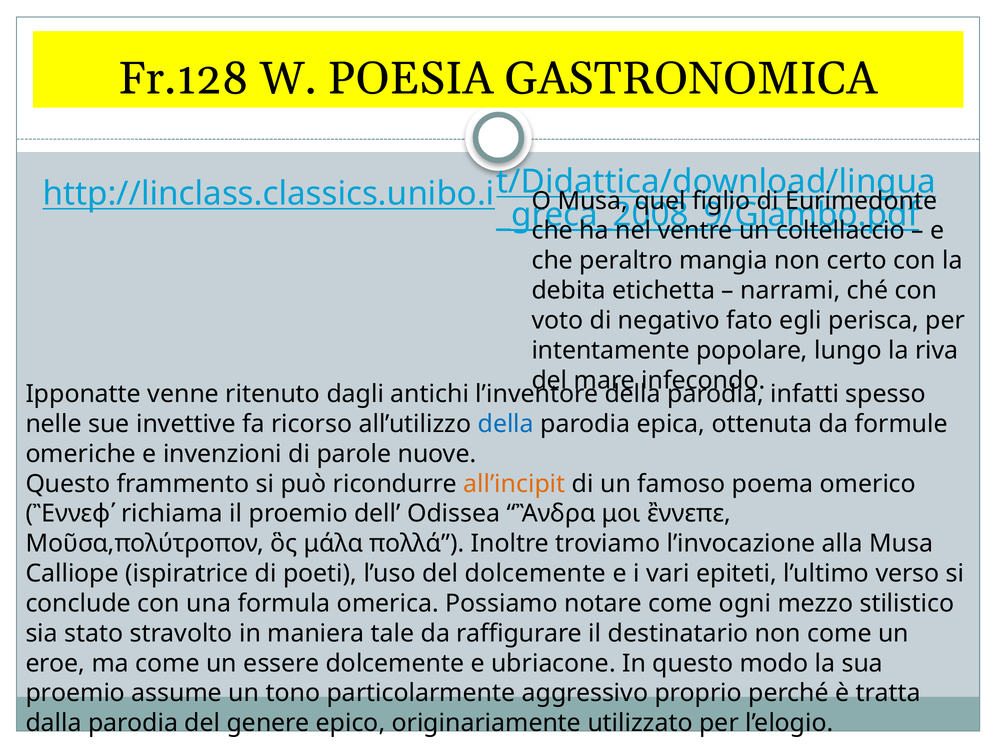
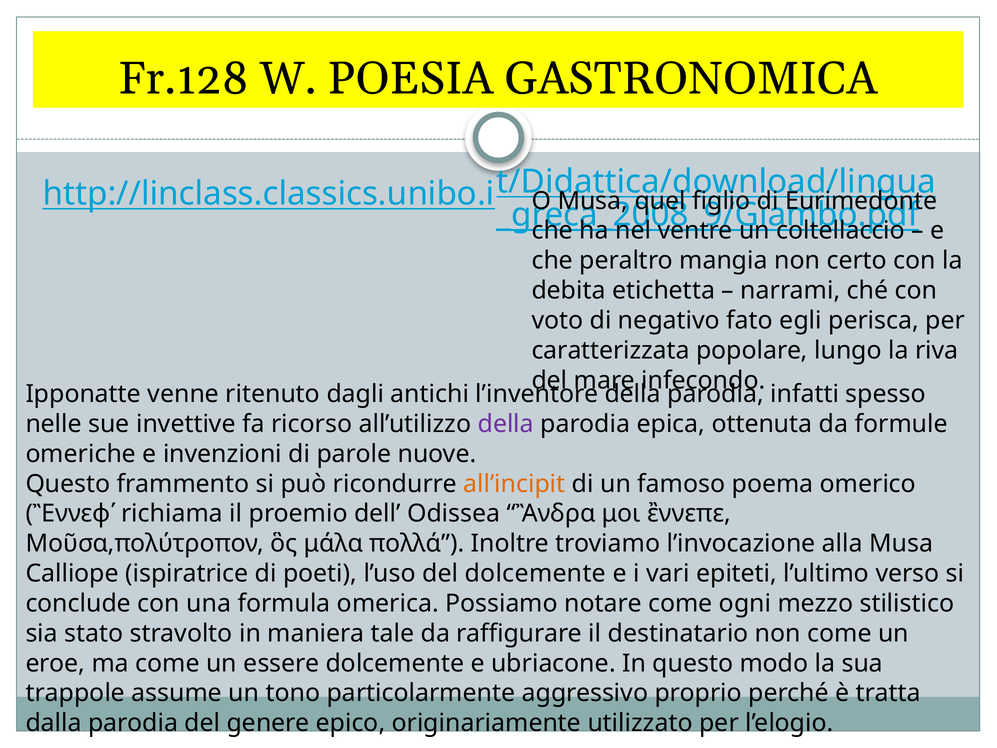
intentamente: intentamente -> caratterizzata
della at (506, 424) colour: blue -> purple
proemio at (75, 693): proemio -> trappole
